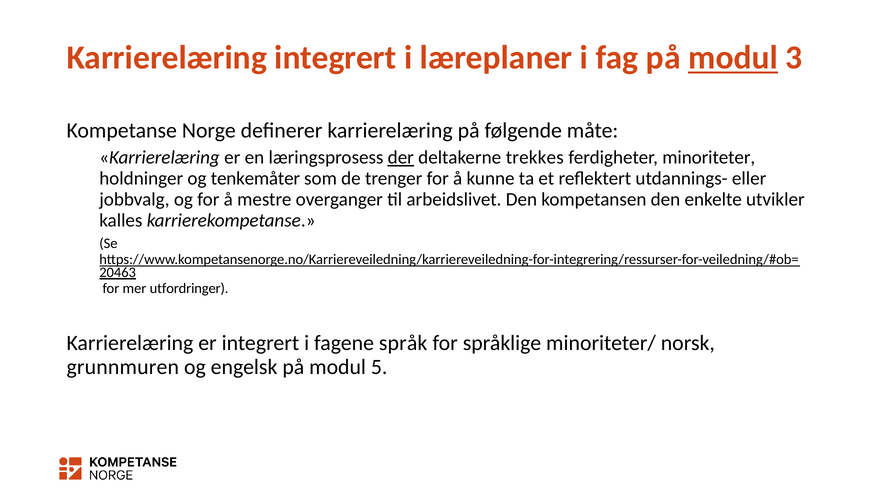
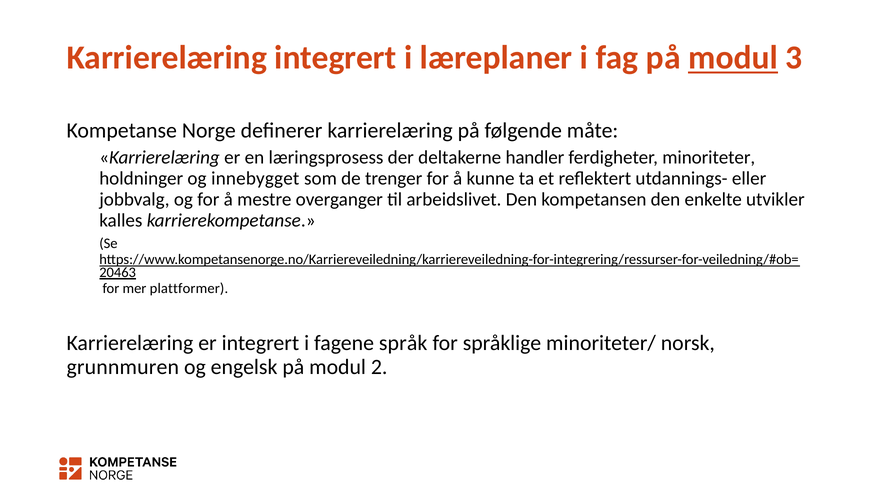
der underline: present -> none
trekkes: trekkes -> handler
tenkemåter: tenkemåter -> innebygget
utfordringer: utfordringer -> plattformer
5: 5 -> 2
